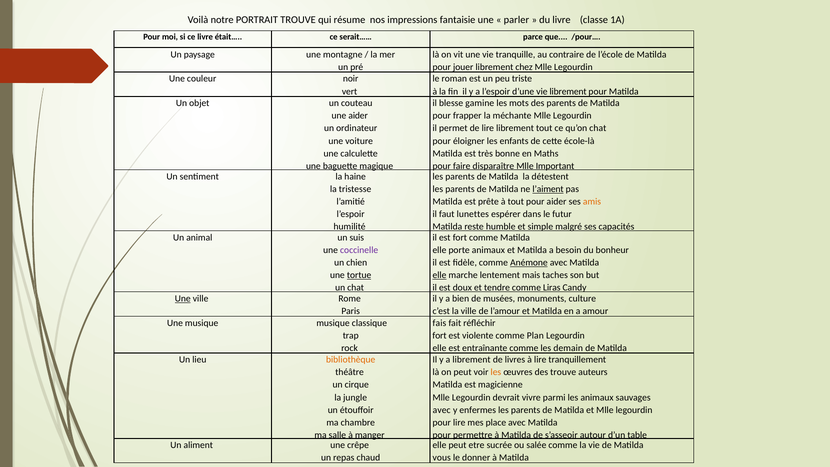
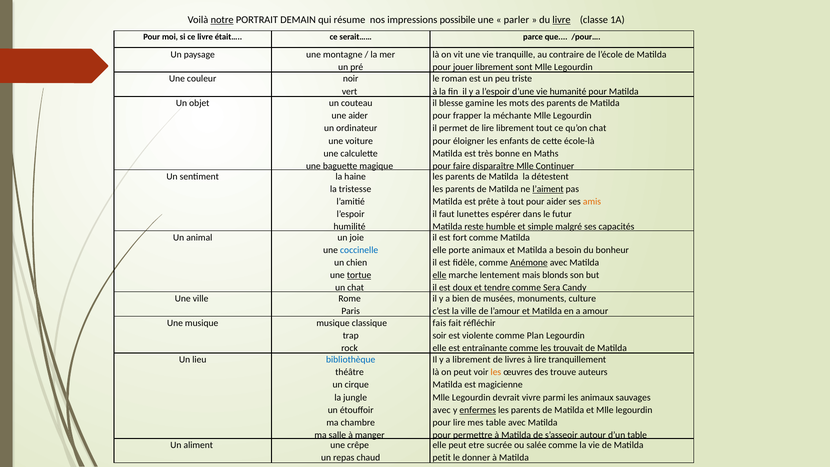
notre underline: none -> present
PORTRAIT TROUVE: TROUVE -> DEMAIN
fantaisie: fantaisie -> possibile
livre at (561, 20) underline: none -> present
chez: chez -> sont
vie librement: librement -> humanité
Important: Important -> Continuer
suis: suis -> joie
coccinelle colour: purple -> blue
taches: taches -> blonds
Liras: Liras -> Sera
Une at (183, 299) underline: present -> none
fort at (440, 336): fort -> soir
demain: demain -> trouvait
bibliothèque colour: orange -> blue
enfermes underline: none -> present
mes place: place -> table
vous: vous -> petit
